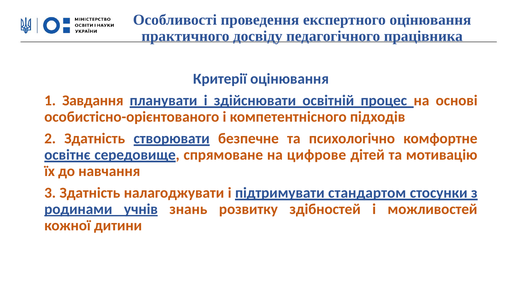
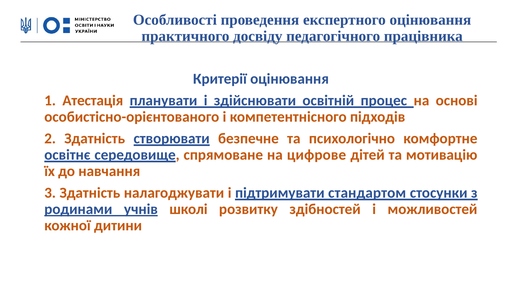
Завдання: Завдання -> Атестація
знань: знань -> школі
